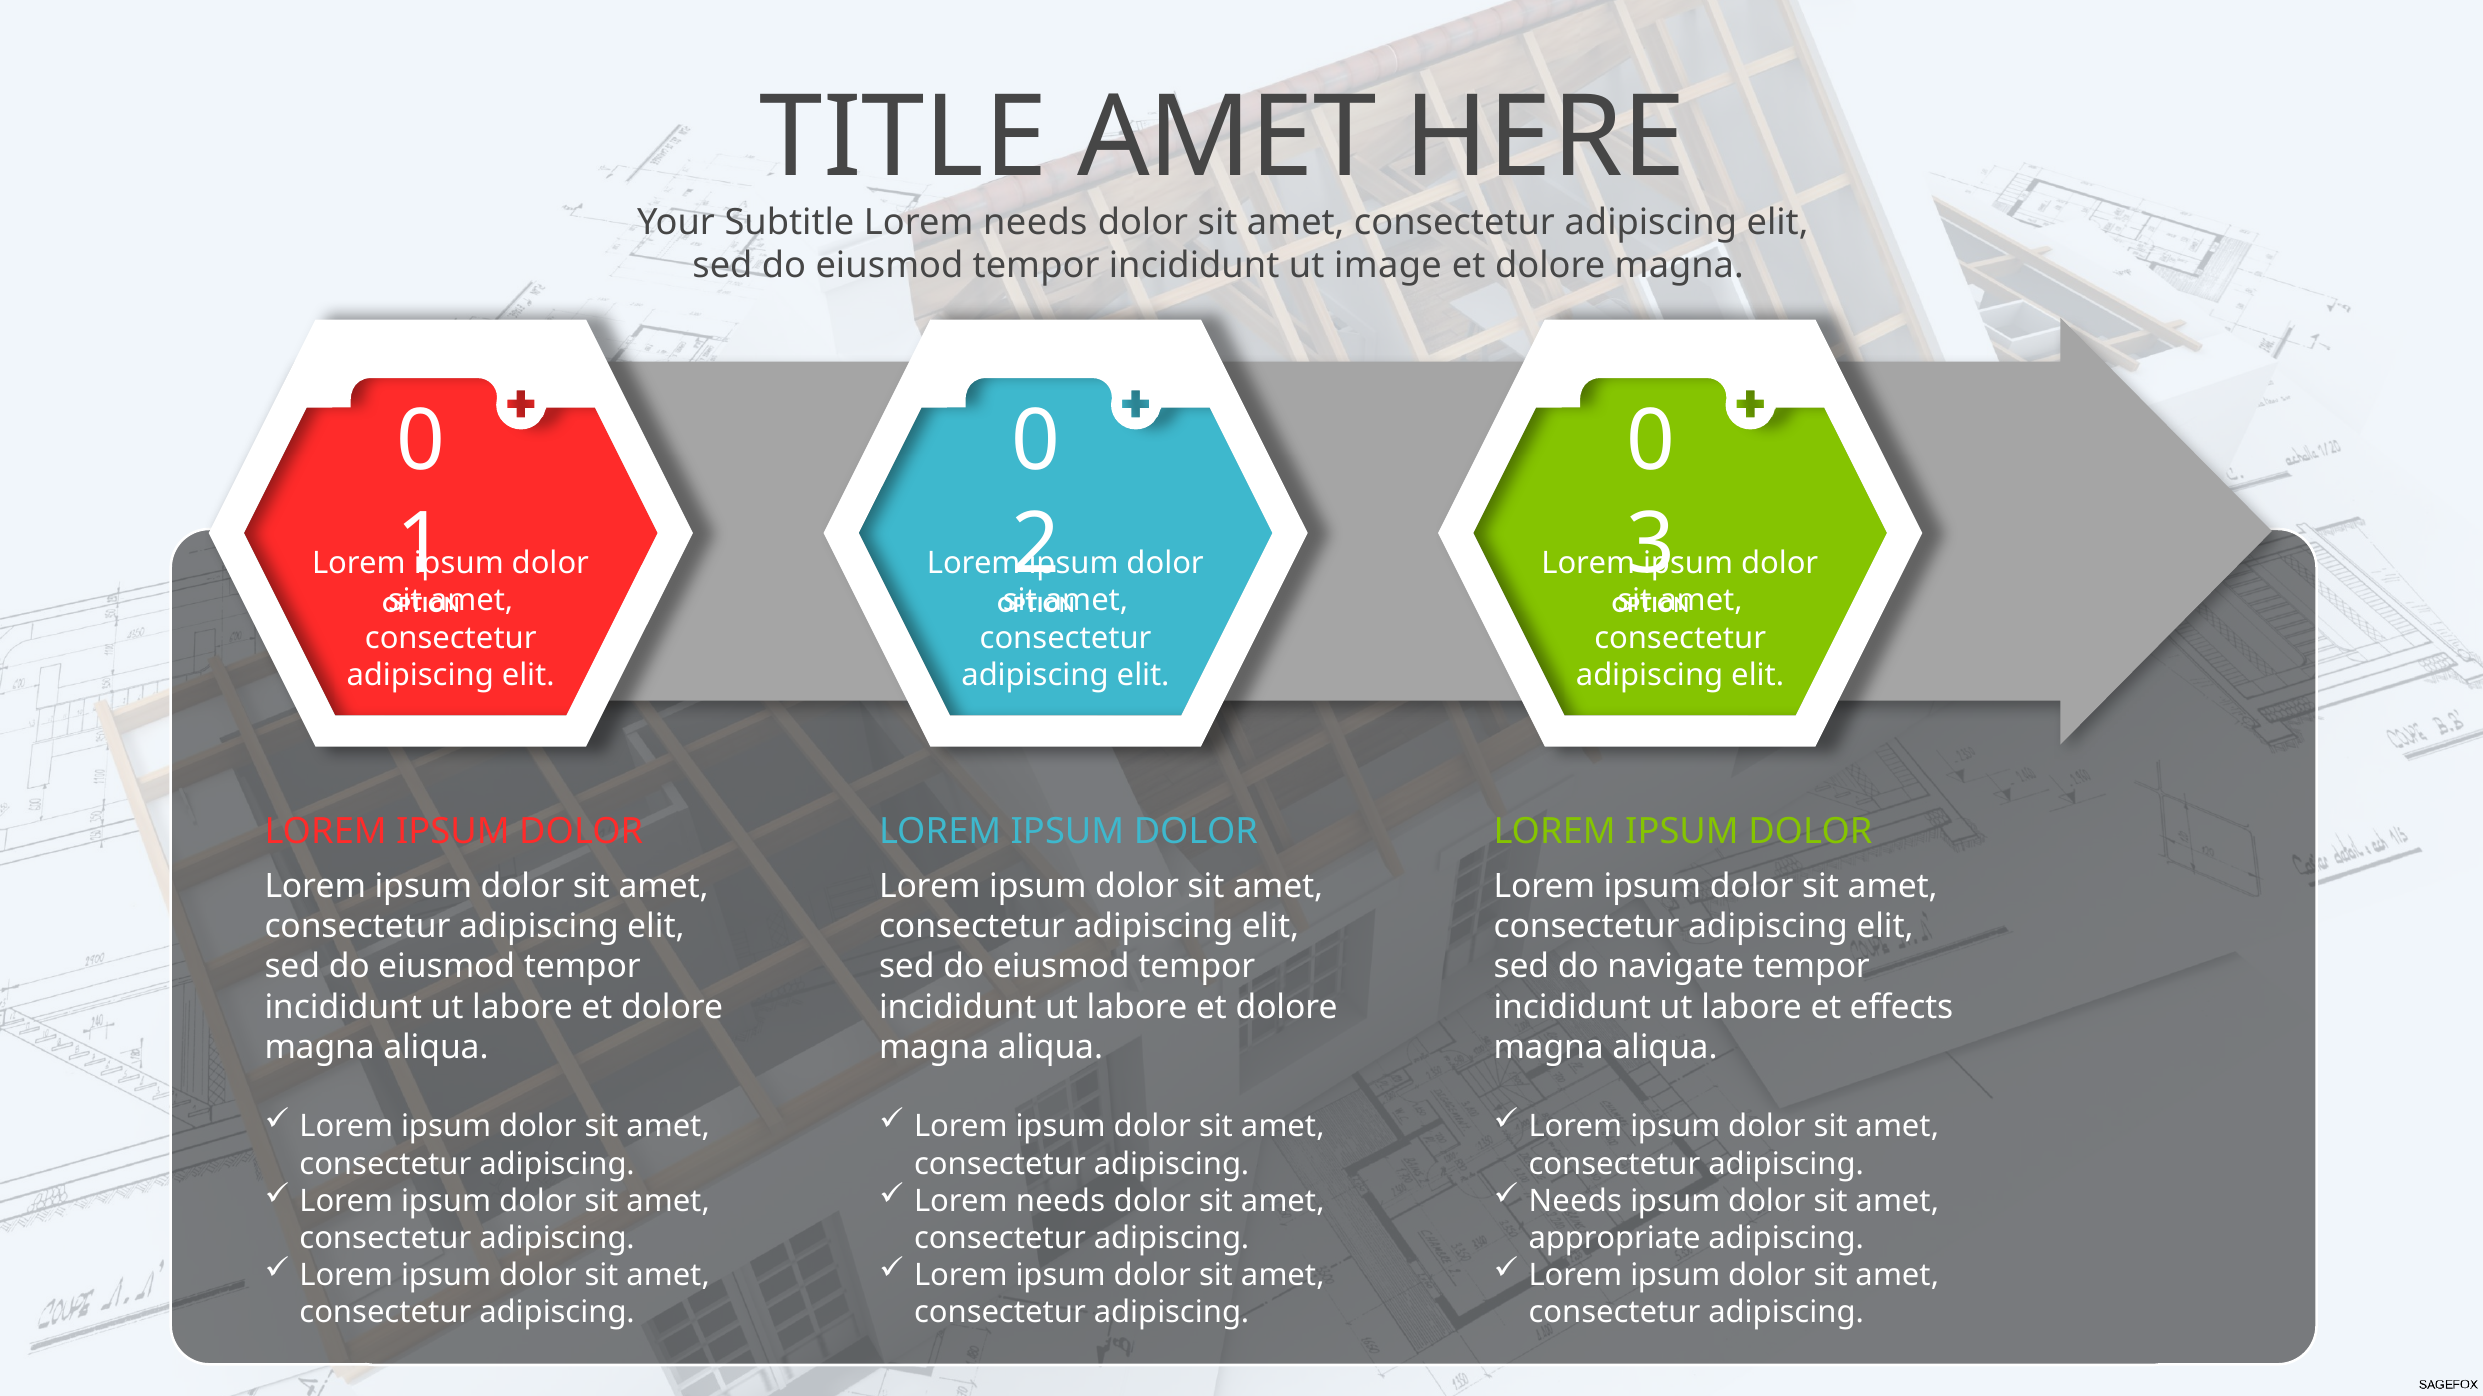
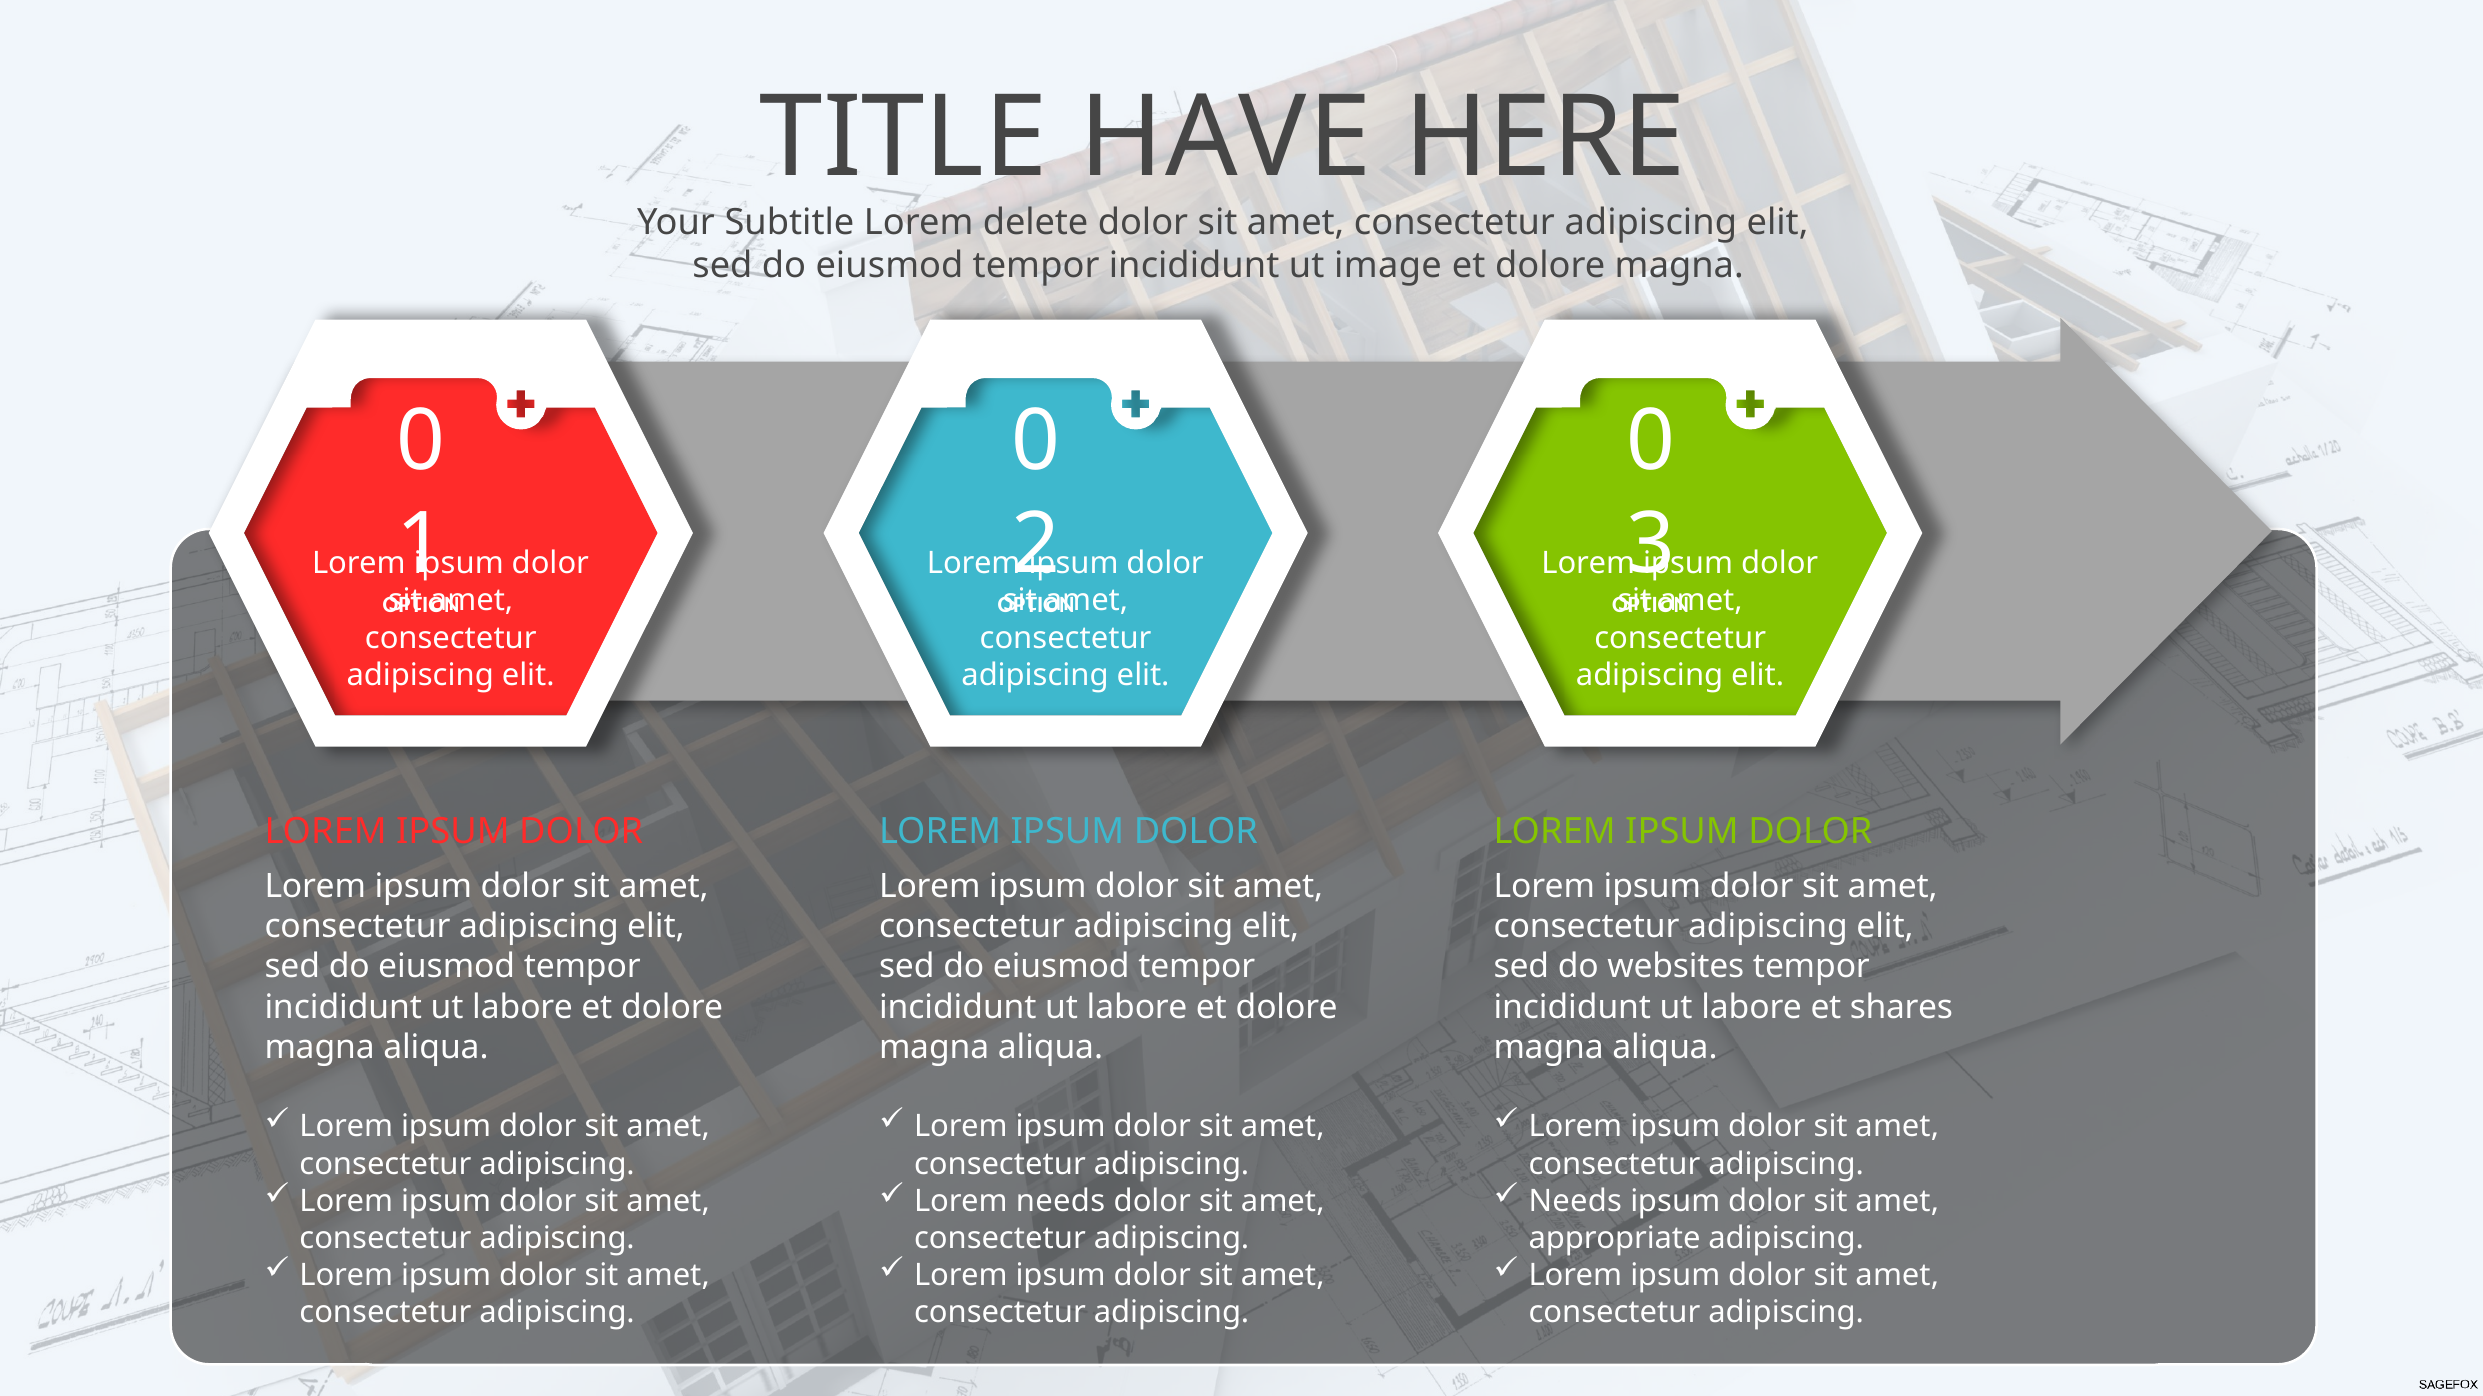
TITLE AMET: AMET -> HAVE
Subtitle Lorem needs: needs -> delete
navigate: navigate -> websites
effects: effects -> shares
